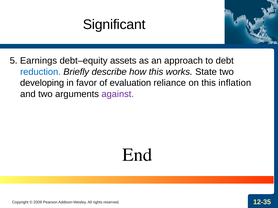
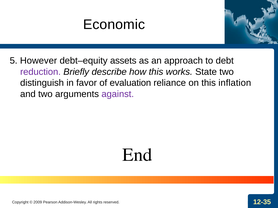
Significant: Significant -> Economic
Earnings: Earnings -> However
reduction colour: blue -> purple
developing: developing -> distinguish
